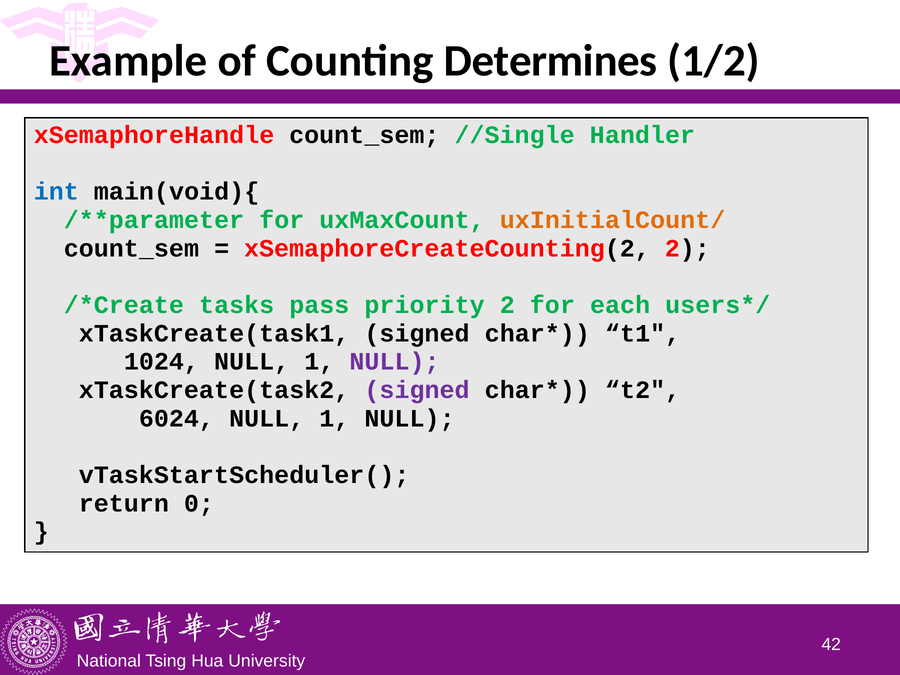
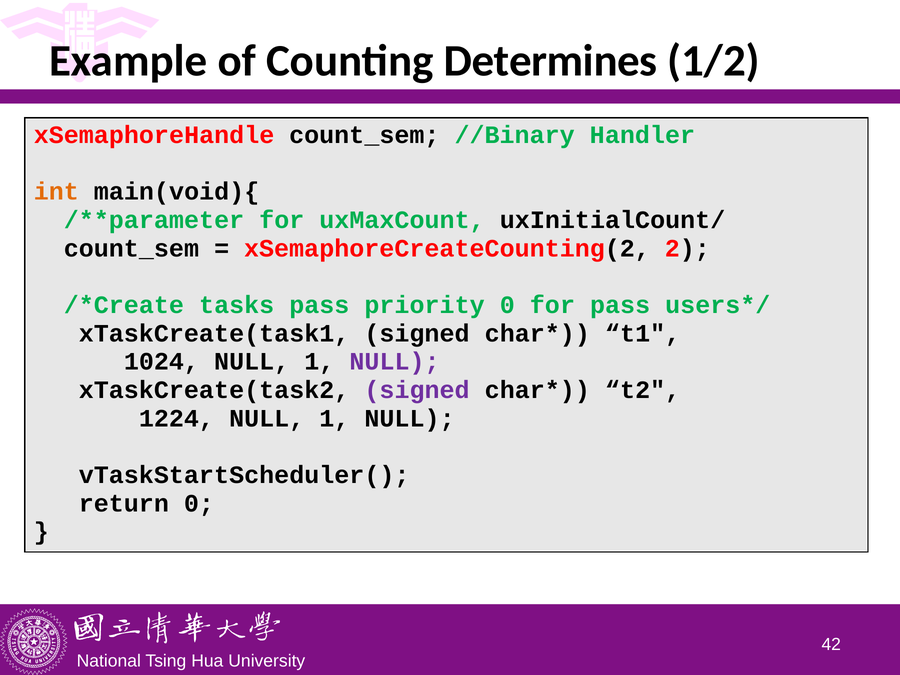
//Single: //Single -> //Binary
int colour: blue -> orange
uxInitialCount/ colour: orange -> black
priority 2: 2 -> 0
for each: each -> pass
6024: 6024 -> 1224
